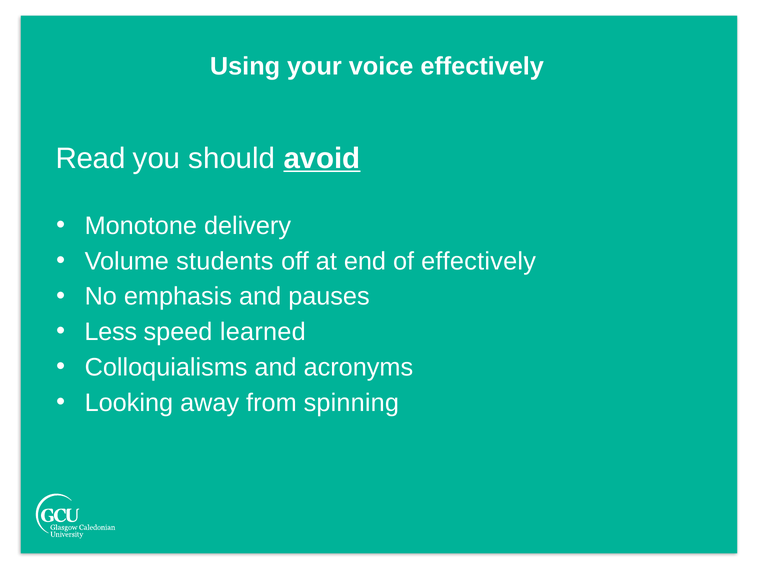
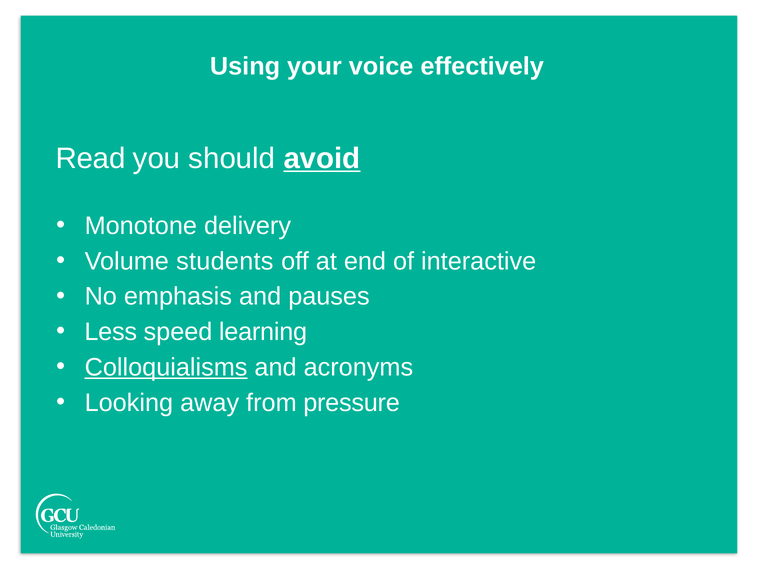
of effectively: effectively -> interactive
learned: learned -> learning
Colloquialisms underline: none -> present
spinning: spinning -> pressure
